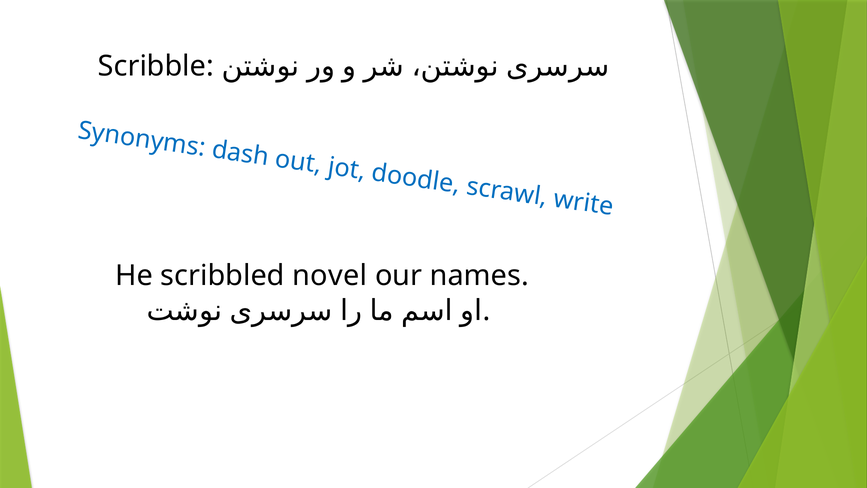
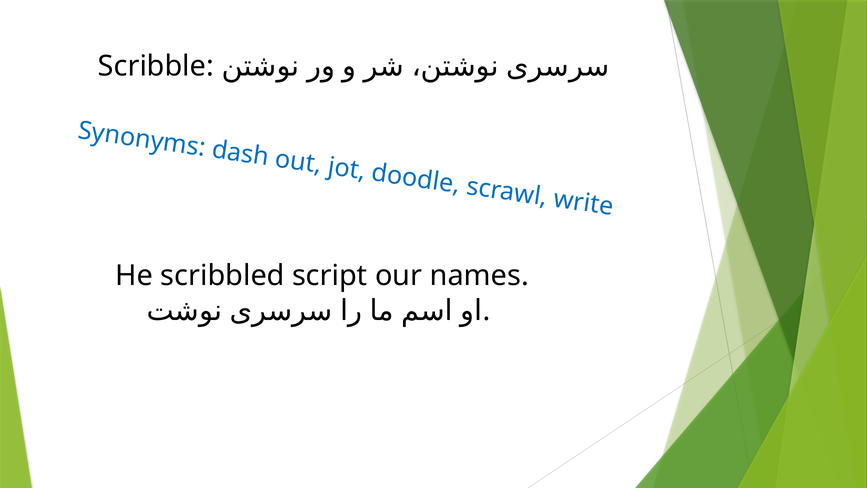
novel: novel -> script
